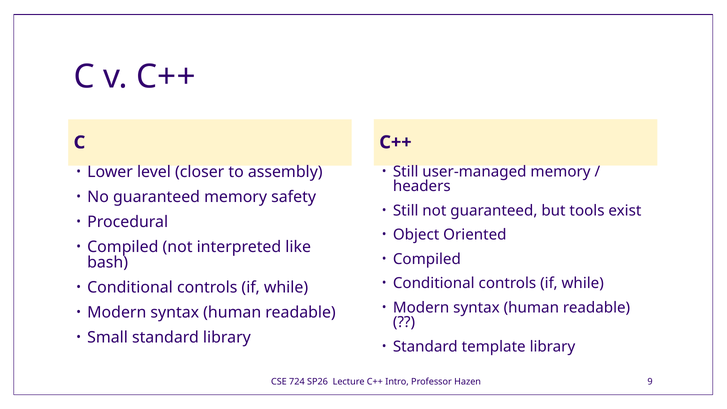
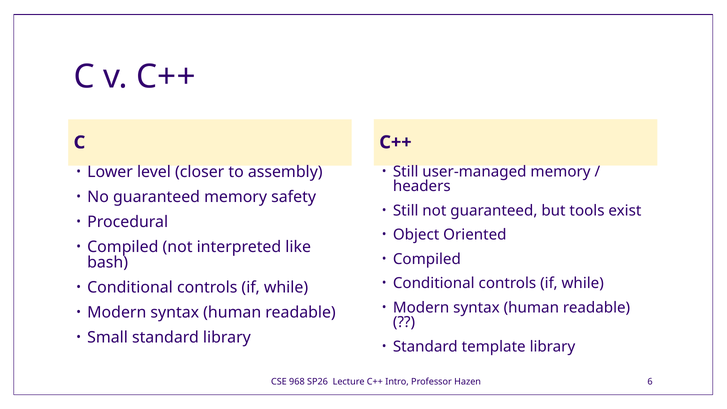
724: 724 -> 968
9: 9 -> 6
